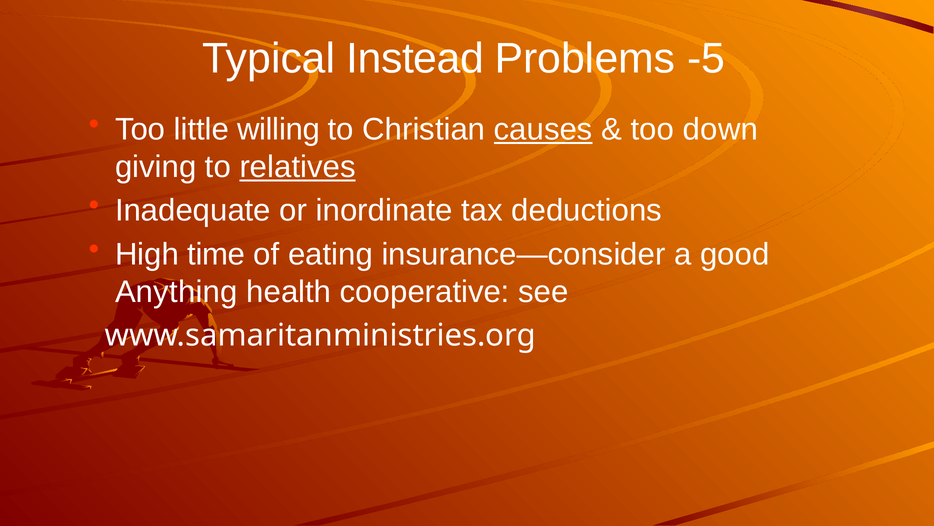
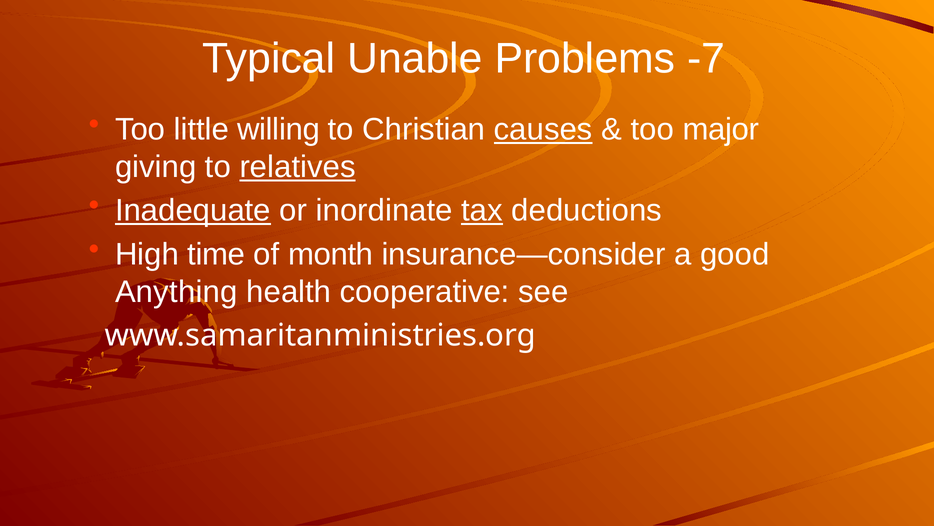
Instead: Instead -> Unable
-5: -5 -> -7
down: down -> major
Inadequate underline: none -> present
tax underline: none -> present
eating: eating -> month
